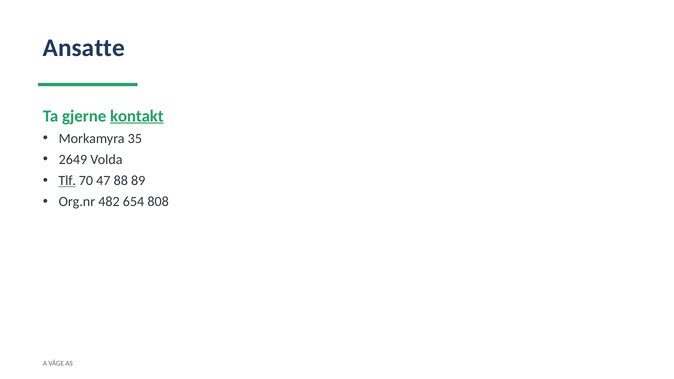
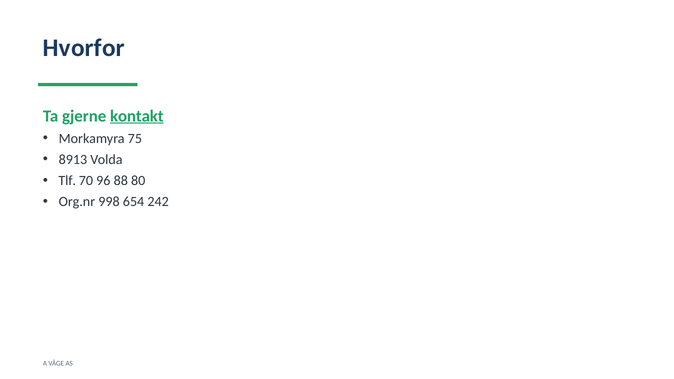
Ansatte: Ansatte -> Hvorfor
35: 35 -> 75
2649: 2649 -> 8913
Tlf underline: present -> none
47: 47 -> 96
89: 89 -> 80
482: 482 -> 998
808: 808 -> 242
